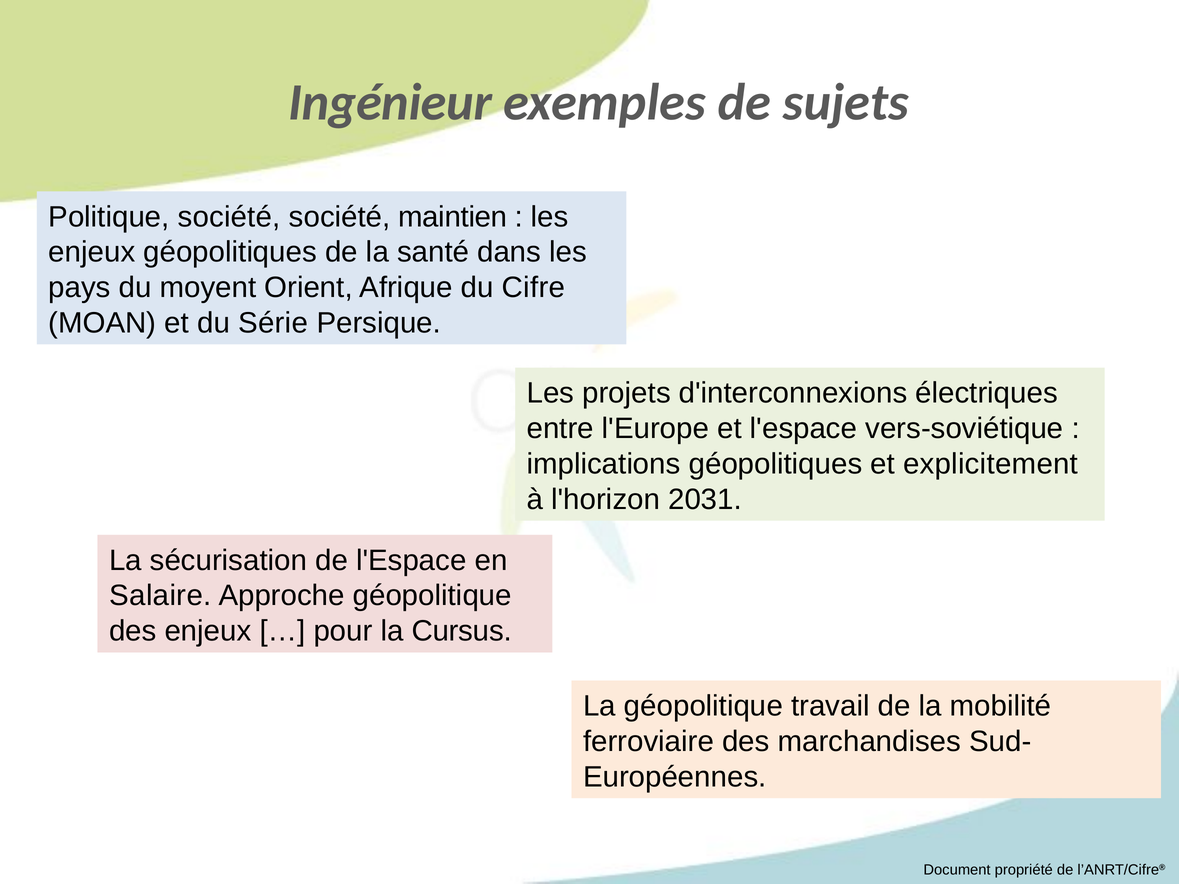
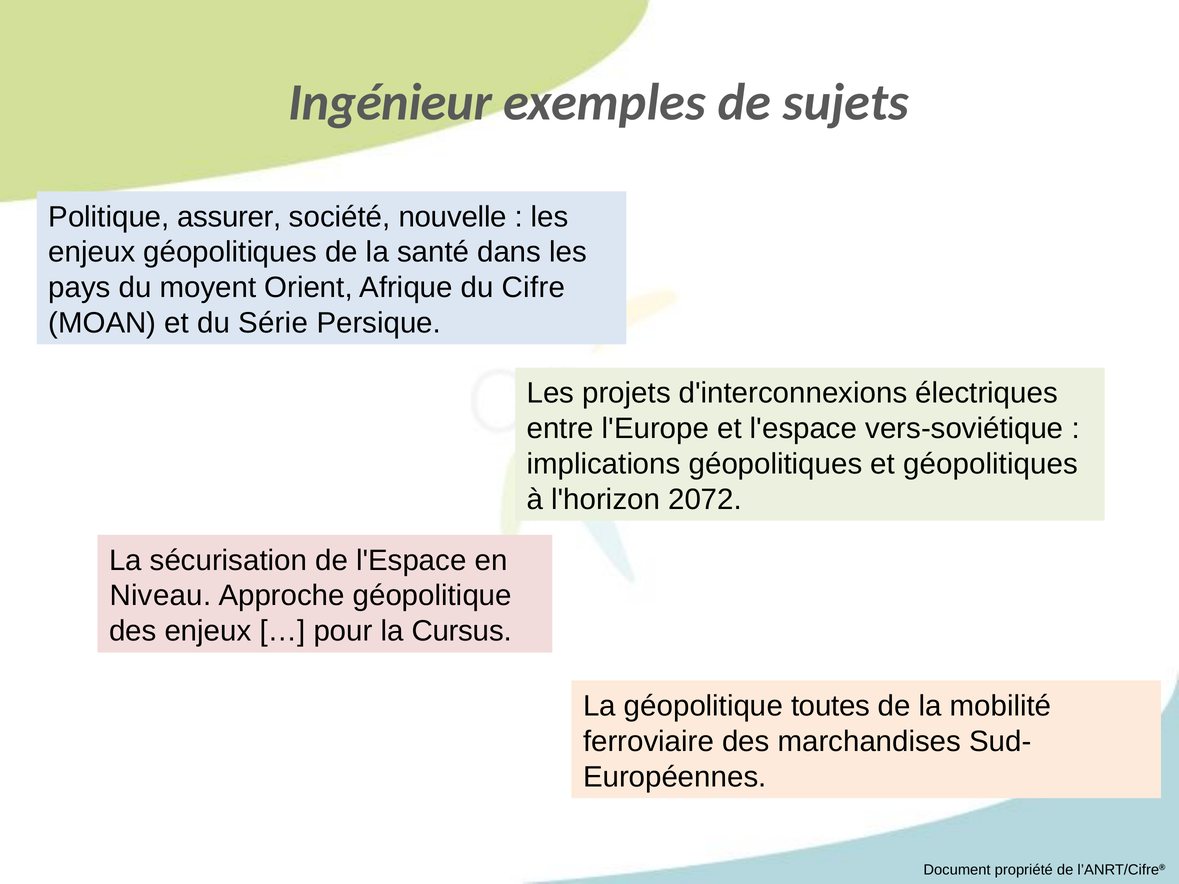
Politique société: société -> assurer
maintien: maintien -> nouvelle
et explicitement: explicitement -> géopolitiques
2031: 2031 -> 2072
Salaire: Salaire -> Niveau
travail: travail -> toutes
